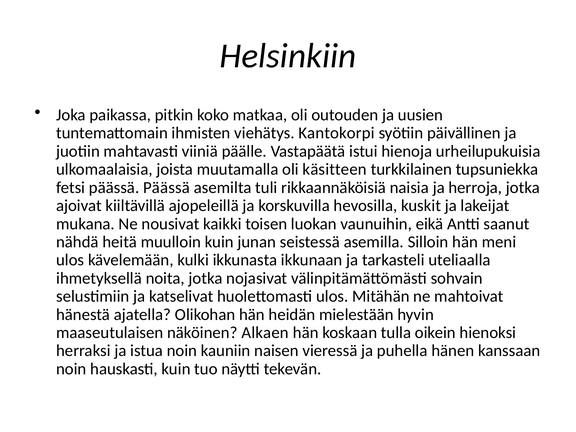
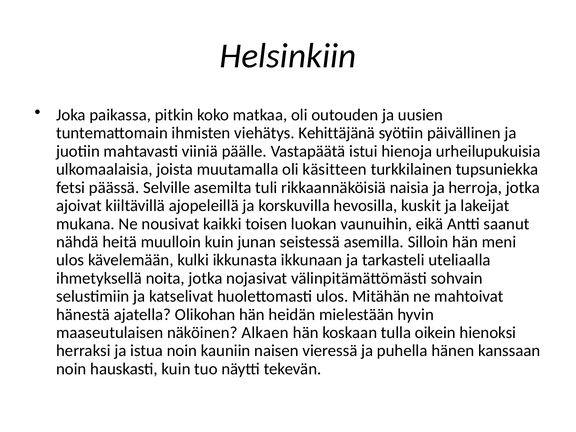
Kantokorpi: Kantokorpi -> Kehittäjänä
päässä Päässä: Päässä -> Selville
